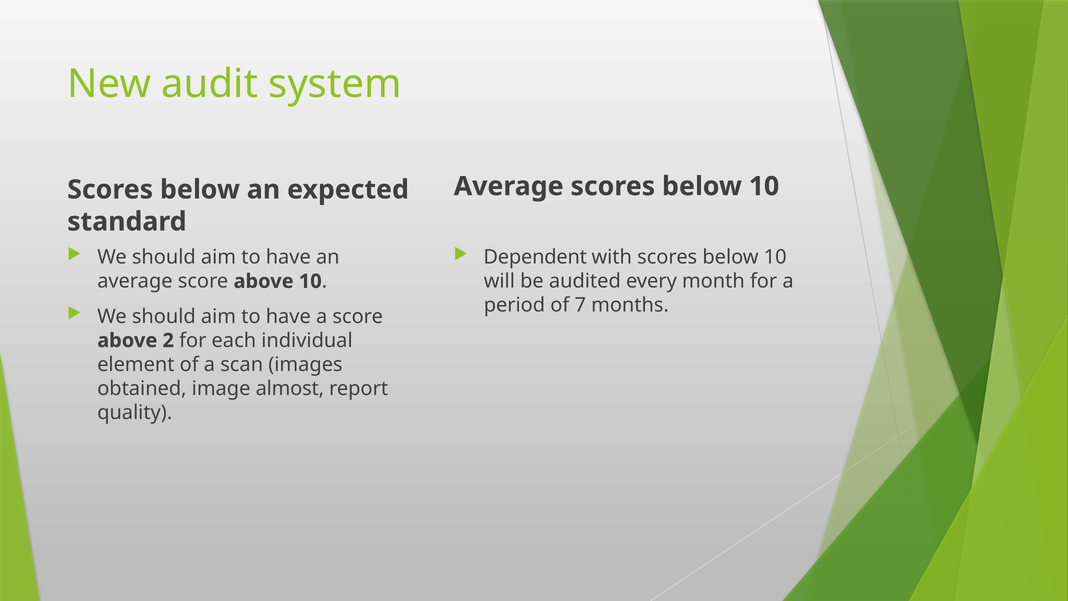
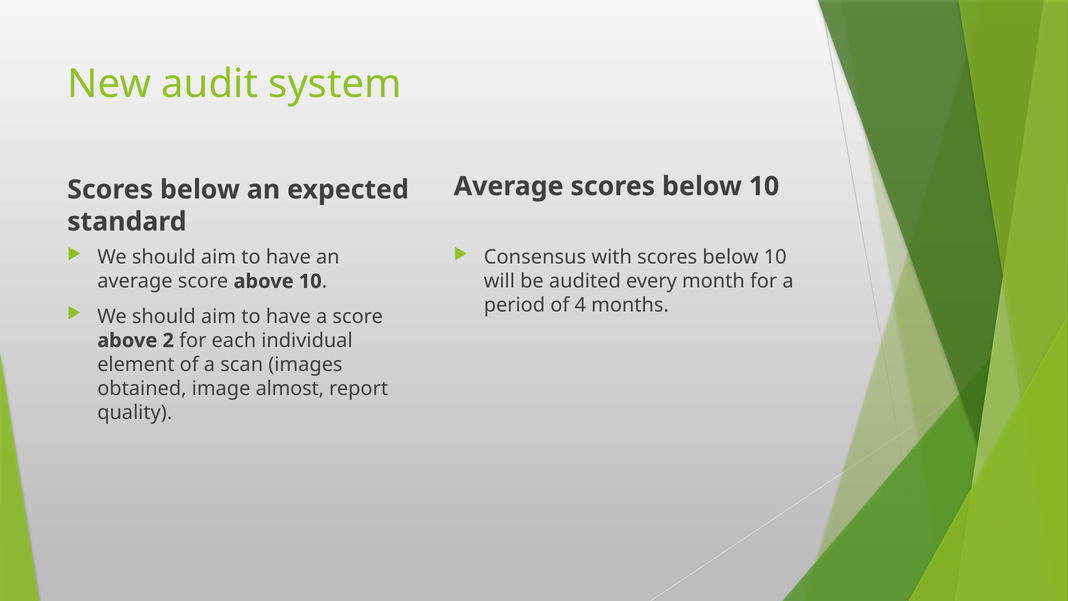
Dependent: Dependent -> Consensus
7: 7 -> 4
